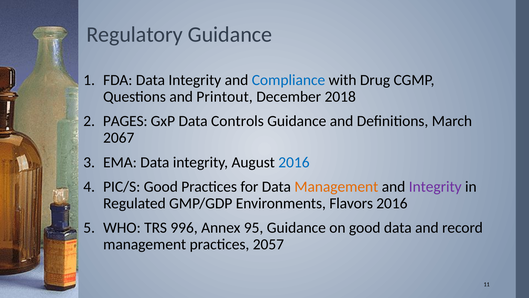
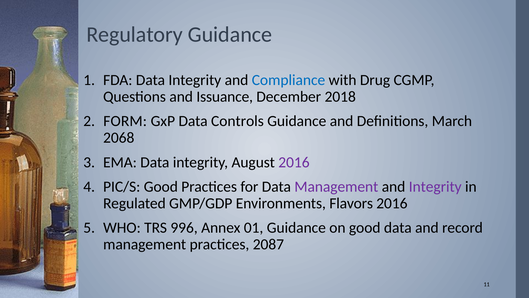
Printout: Printout -> Issuance
PAGES: PAGES -> FORM
2067: 2067 -> 2068
2016 at (294, 162) colour: blue -> purple
Management at (336, 186) colour: orange -> purple
95: 95 -> 01
2057: 2057 -> 2087
